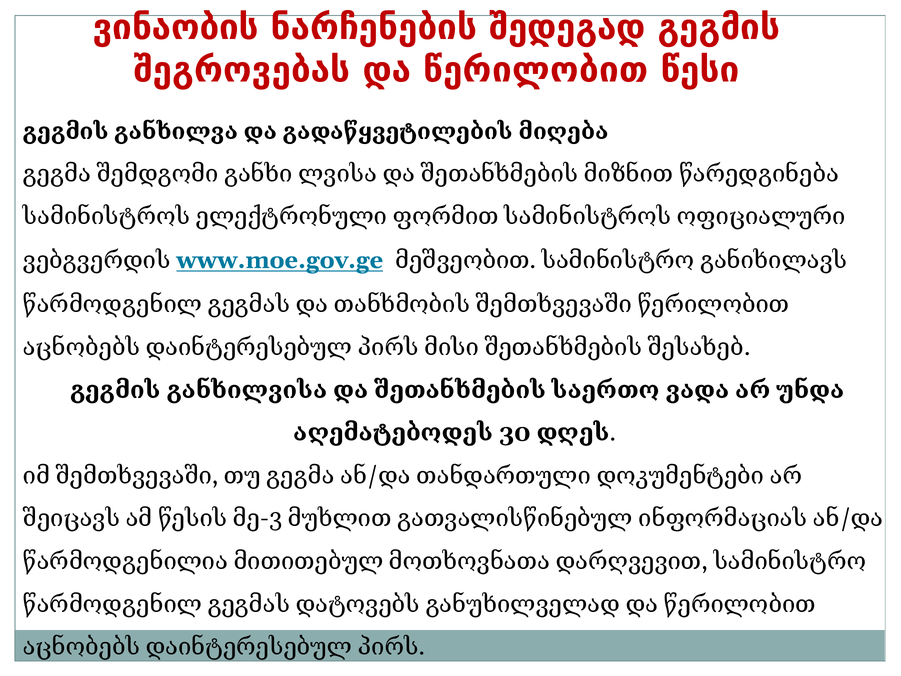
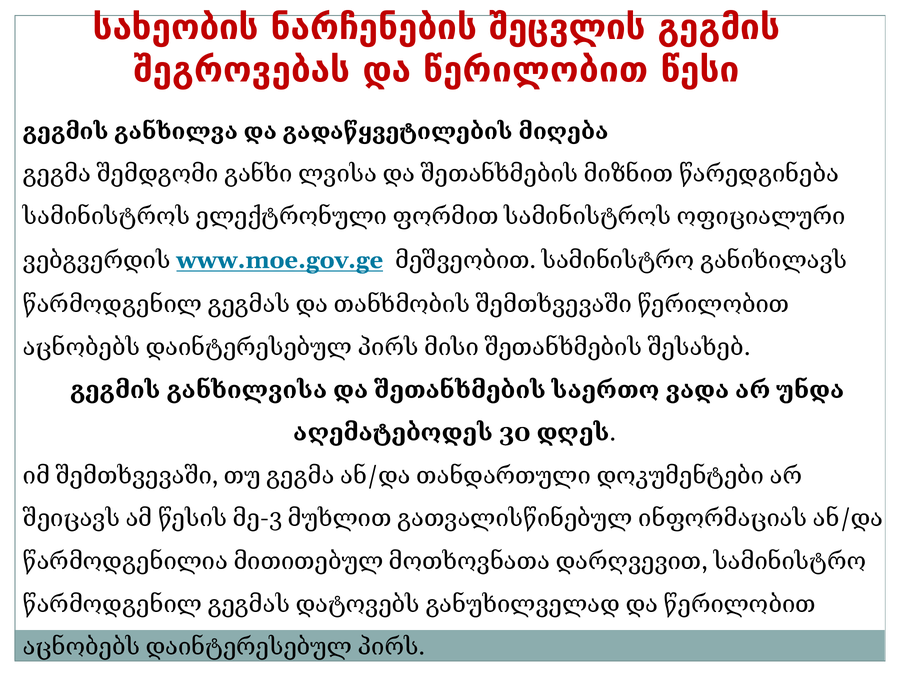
ვინაობის: ვინაობის -> სახეობის
შედეგად: შედეგად -> შეცვლის
